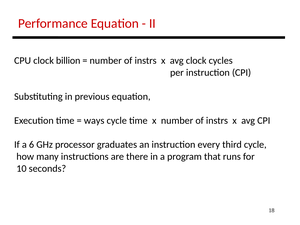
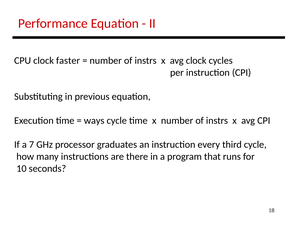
billion: billion -> faster
6: 6 -> 7
